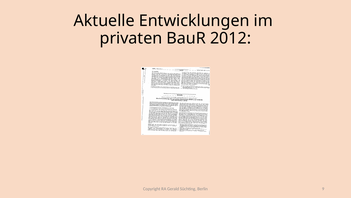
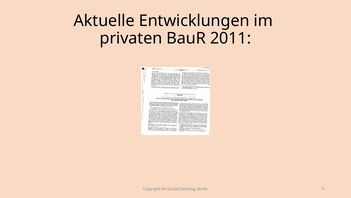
2012: 2012 -> 2011
